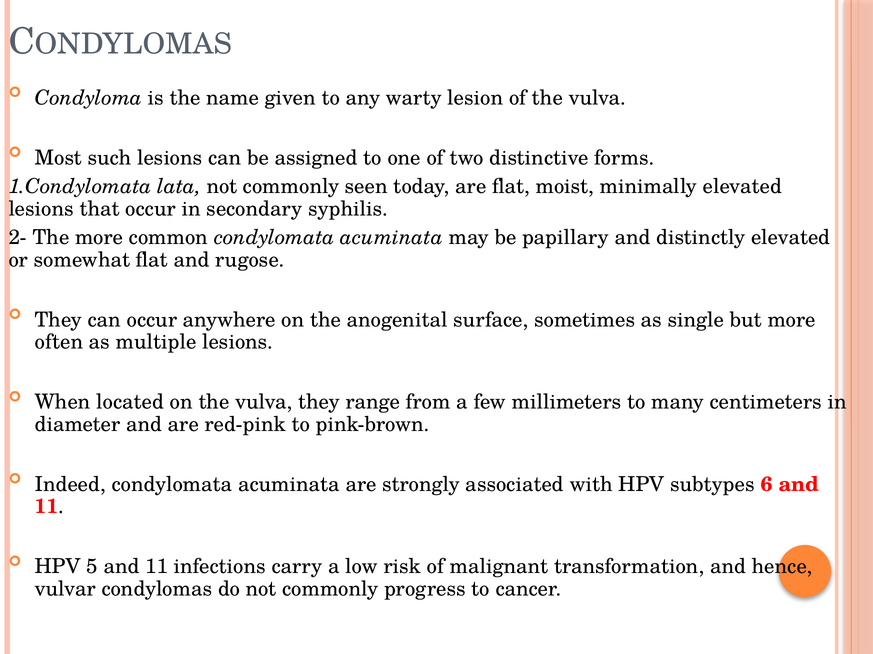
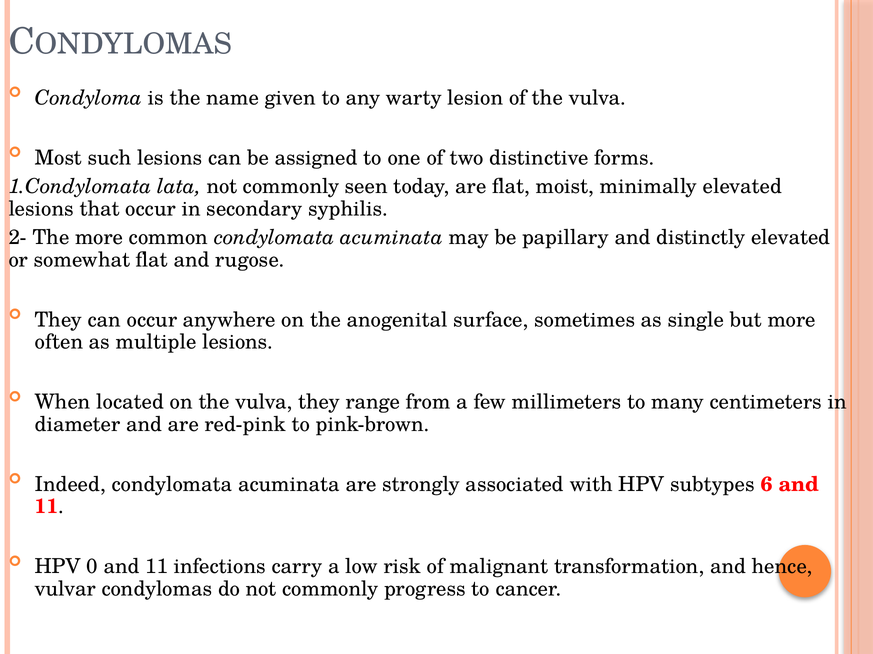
5: 5 -> 0
